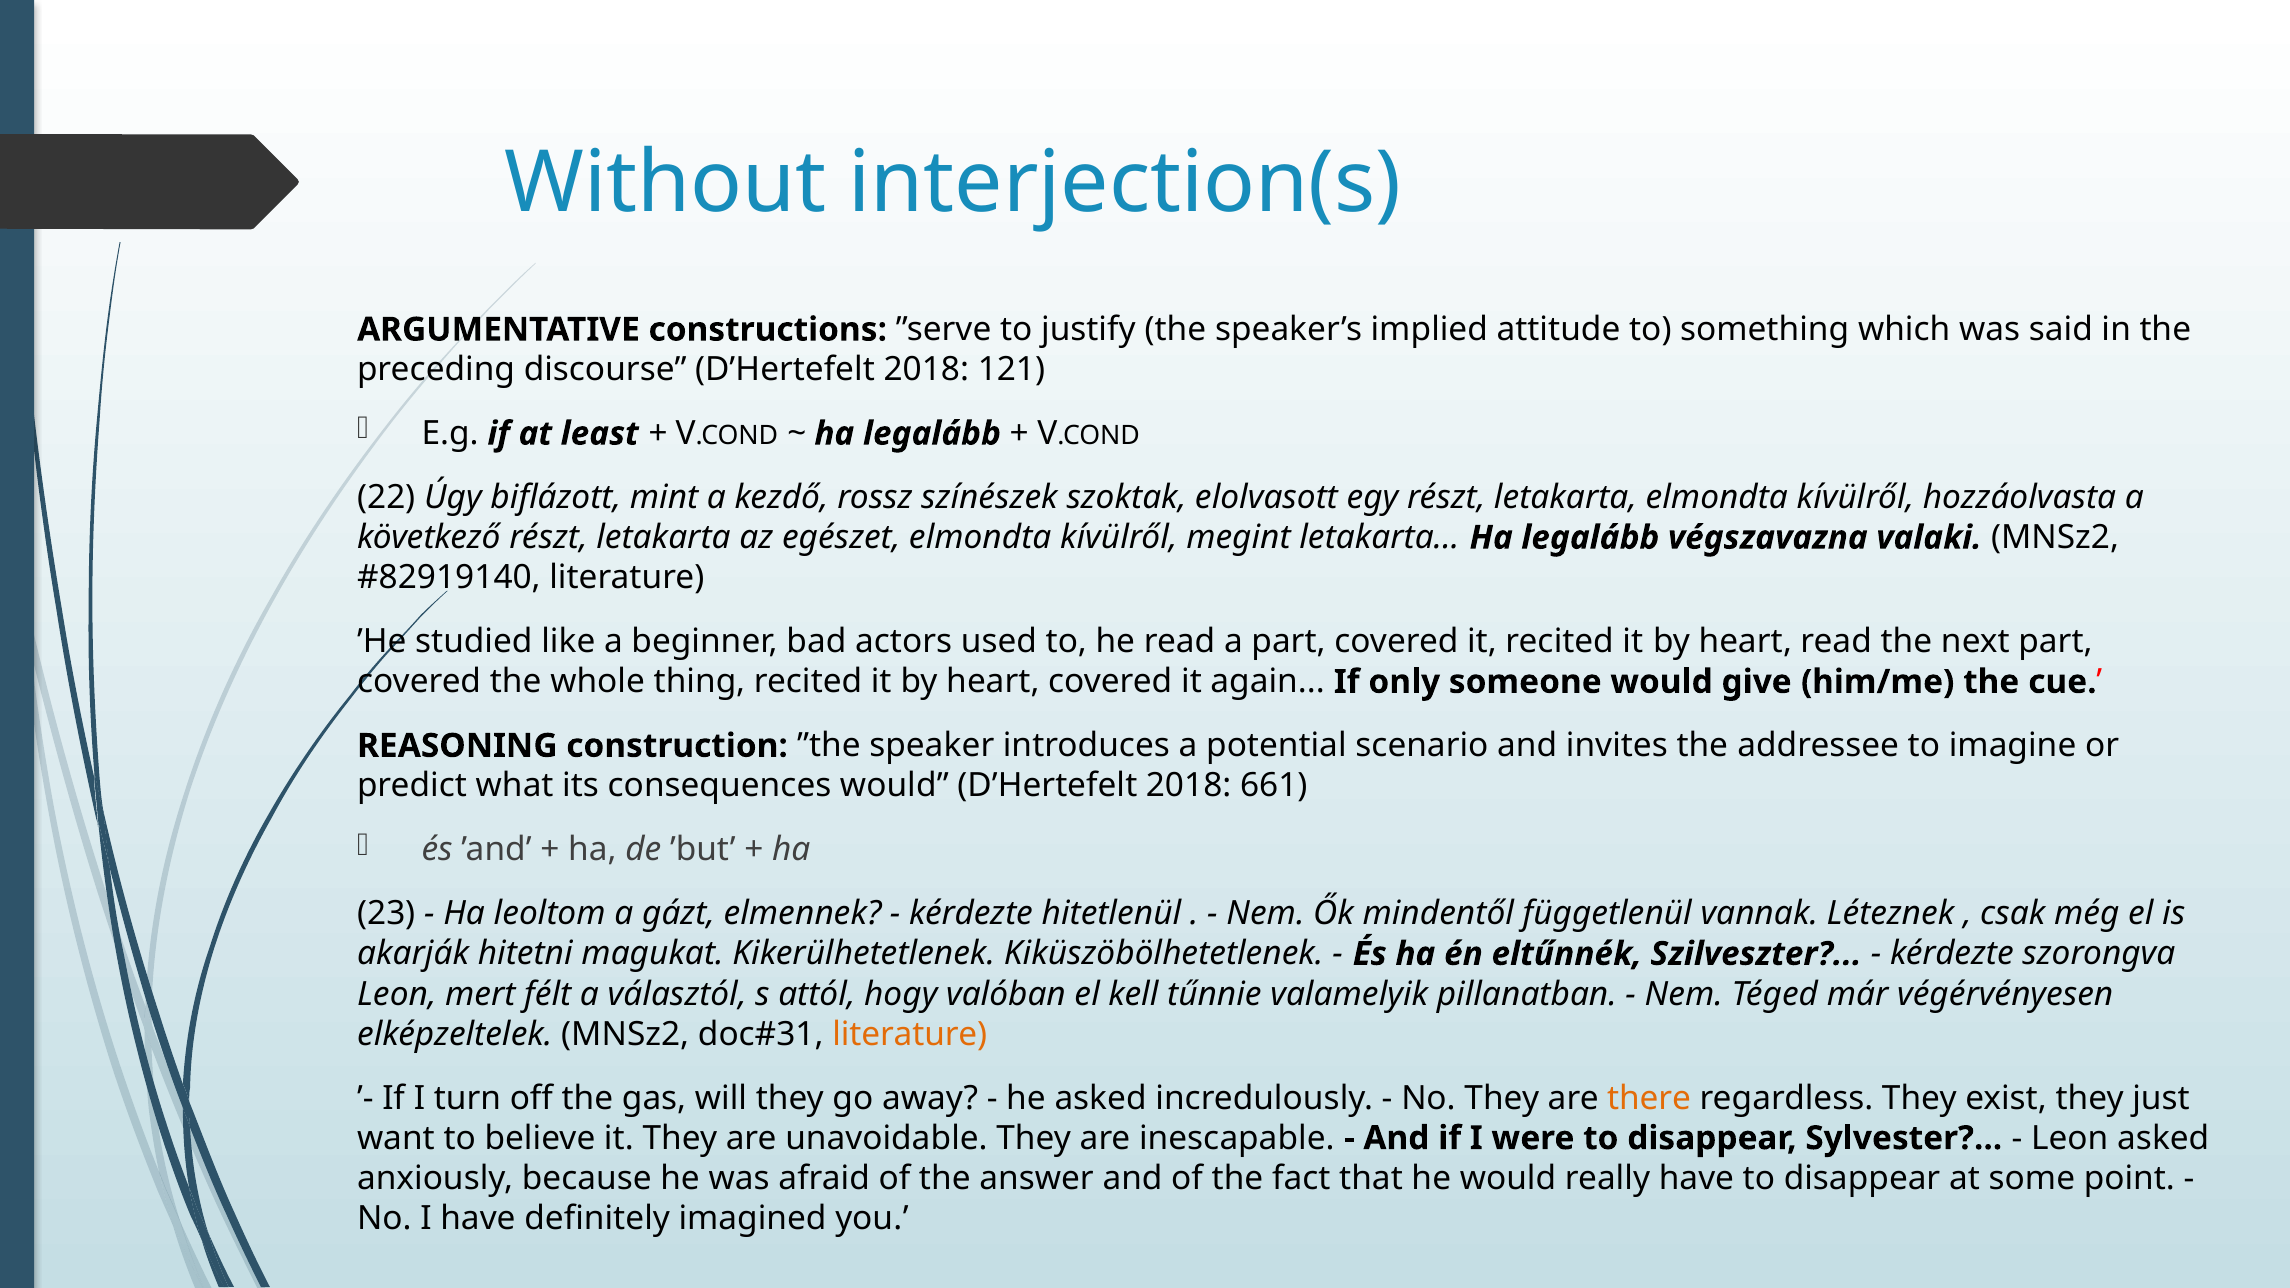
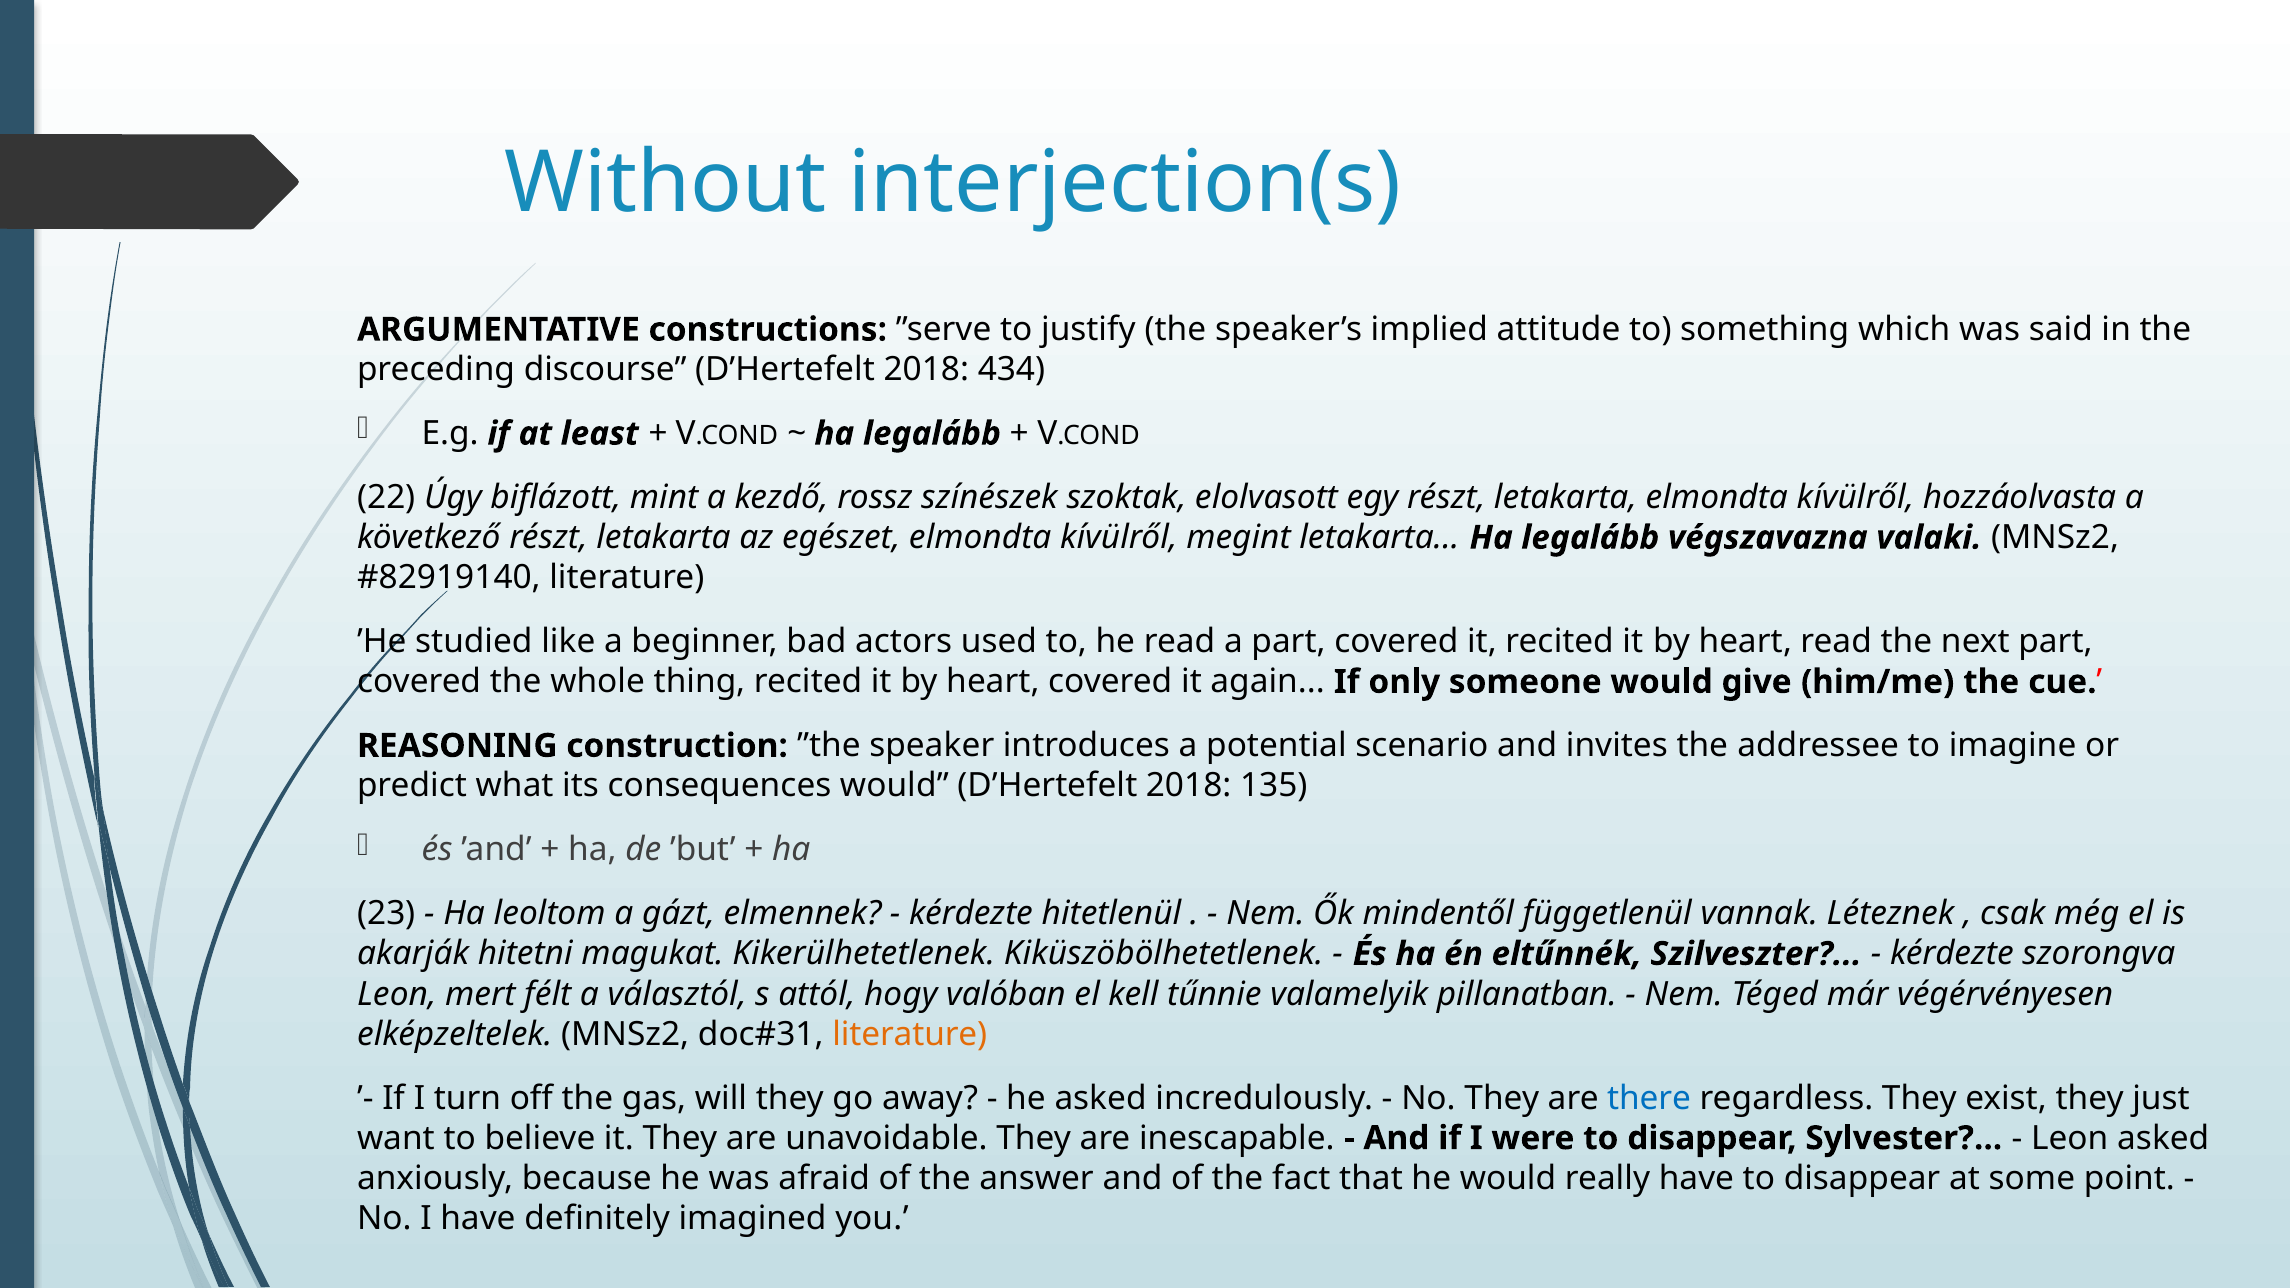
121: 121 -> 434
661: 661 -> 135
there colour: orange -> blue
